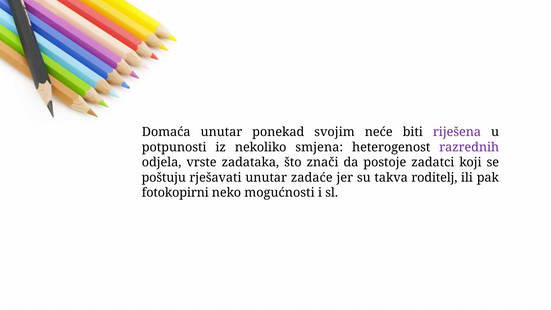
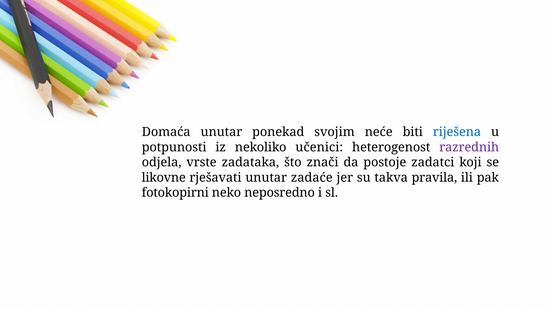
riješena colour: purple -> blue
smjena: smjena -> učenici
poštuju: poštuju -> likovne
roditelj: roditelj -> pravila
mogućnosti: mogućnosti -> neposredno
